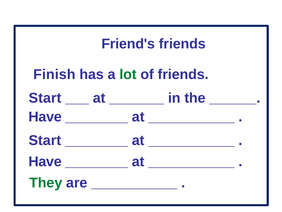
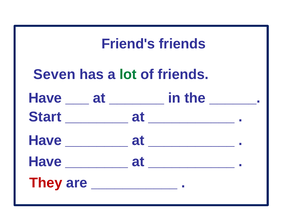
Finish: Finish -> Seven
Start at (45, 98): Start -> Have
Have at (45, 117): Have -> Start
Start at (45, 140): Start -> Have
They colour: green -> red
